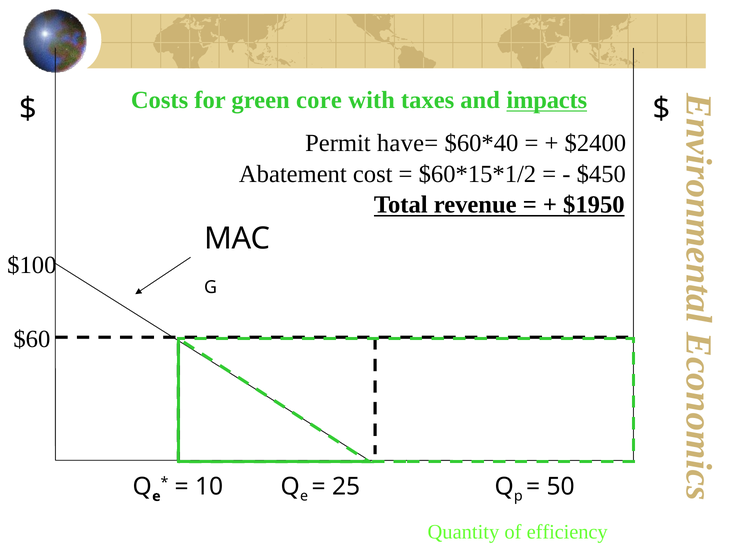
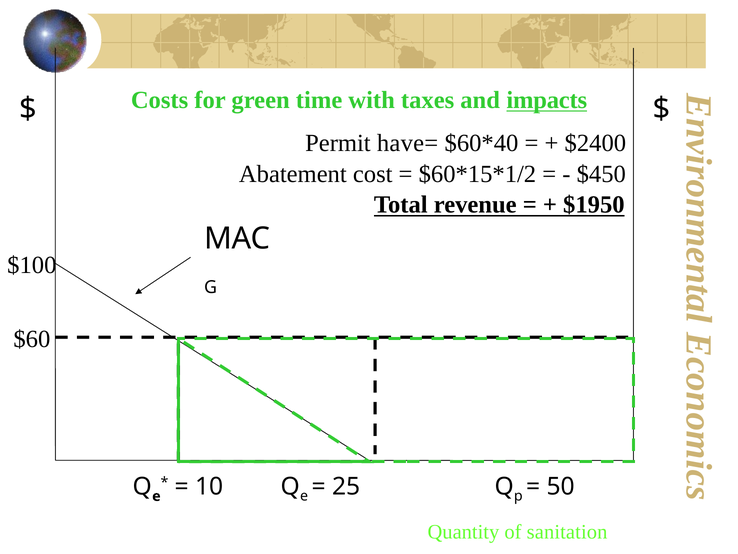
core: core -> time
efficiency: efficiency -> sanitation
